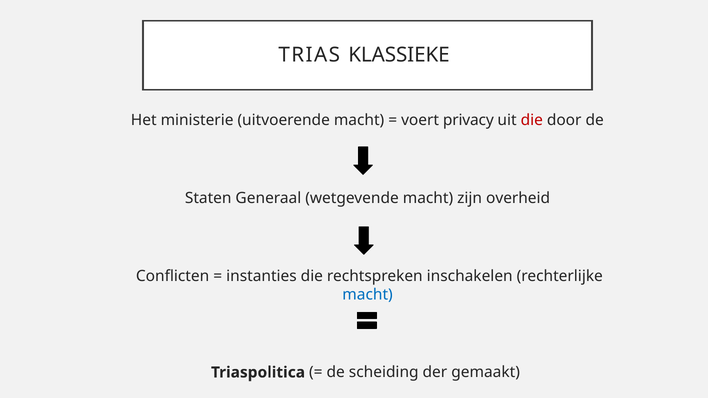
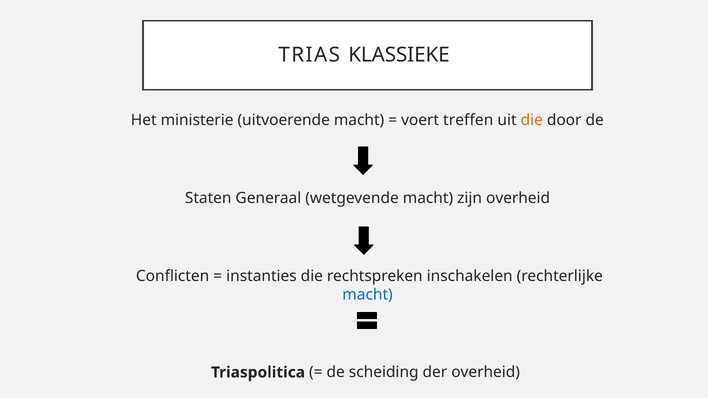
privacy: privacy -> treffen
die at (532, 120) colour: red -> orange
der gemaakt: gemaakt -> overheid
